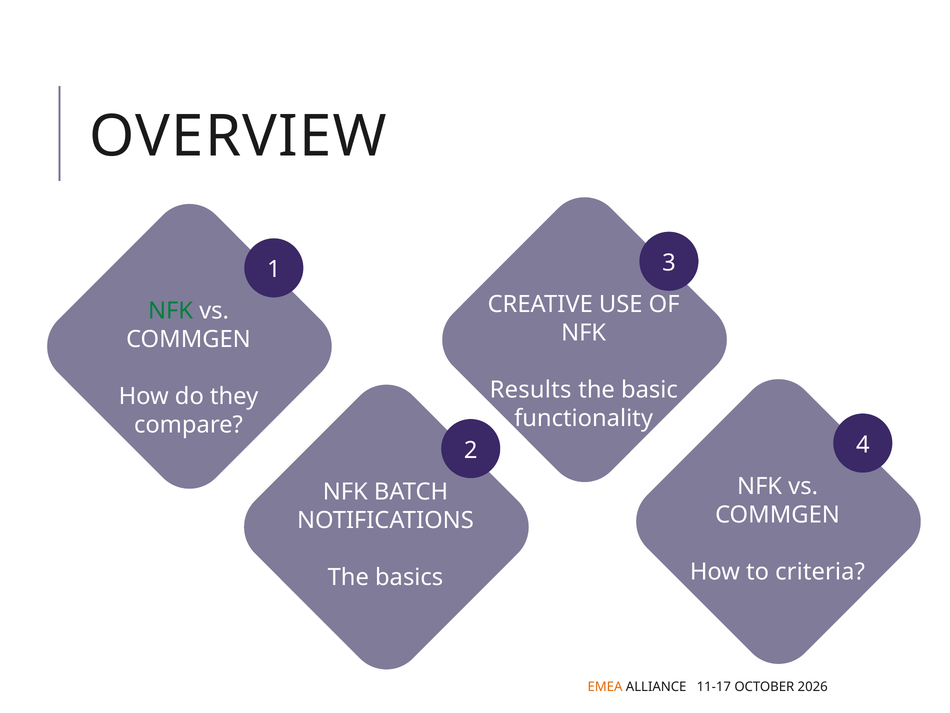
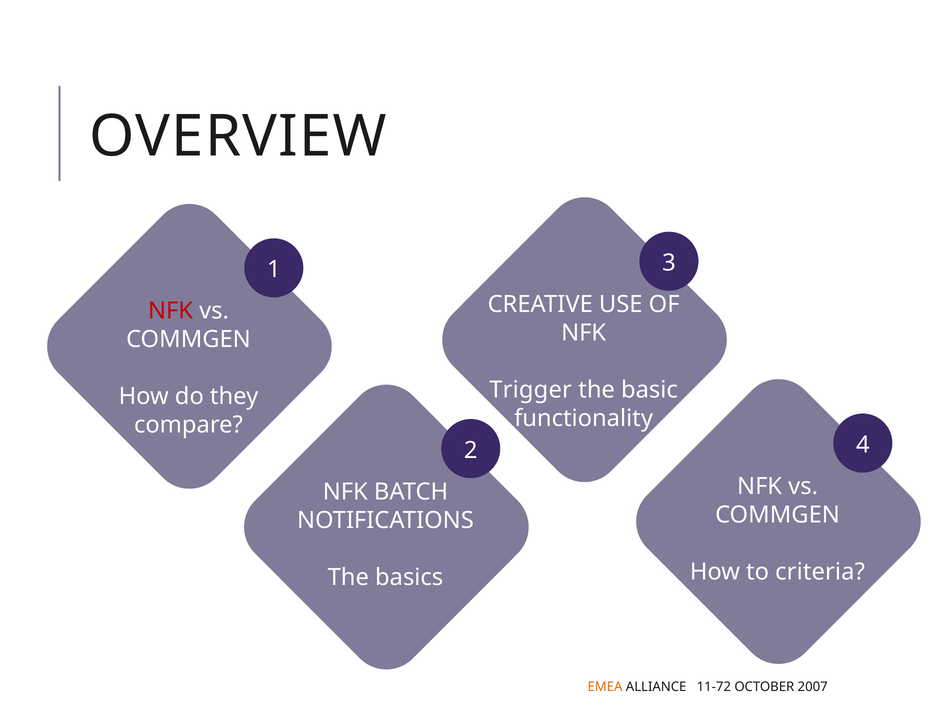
NFK at (171, 311) colour: green -> red
Results: Results -> Trigger
11-17: 11-17 -> 11-72
2026: 2026 -> 2007
